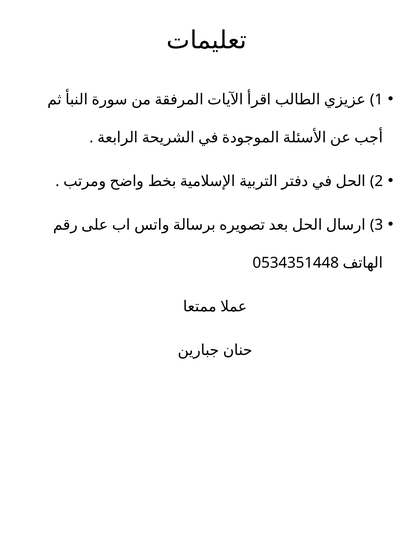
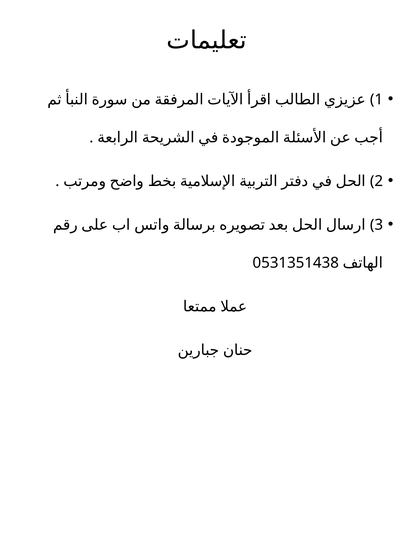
0534351448: 0534351448 -> 0531351438
